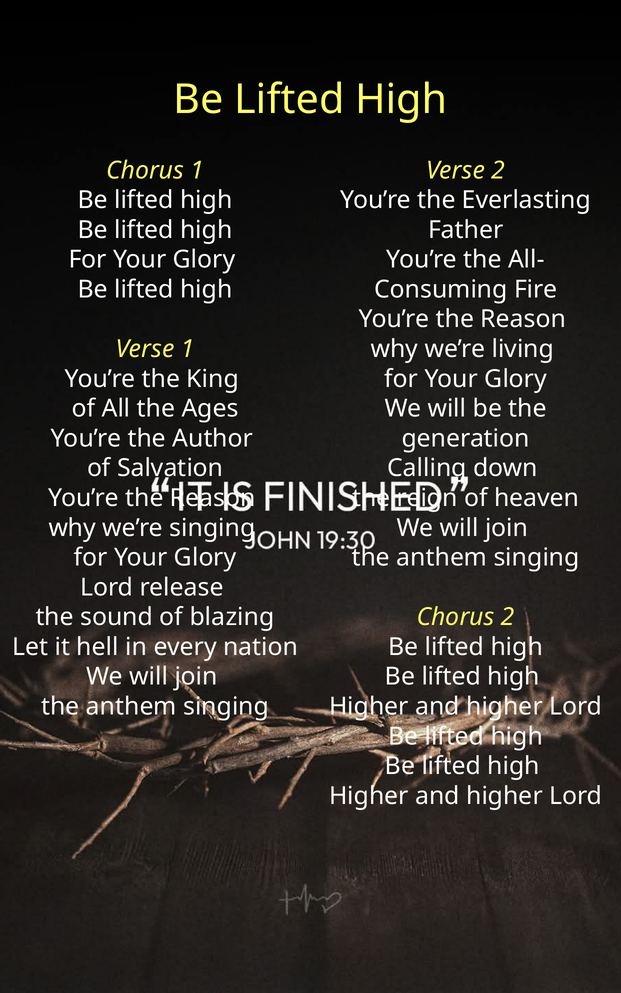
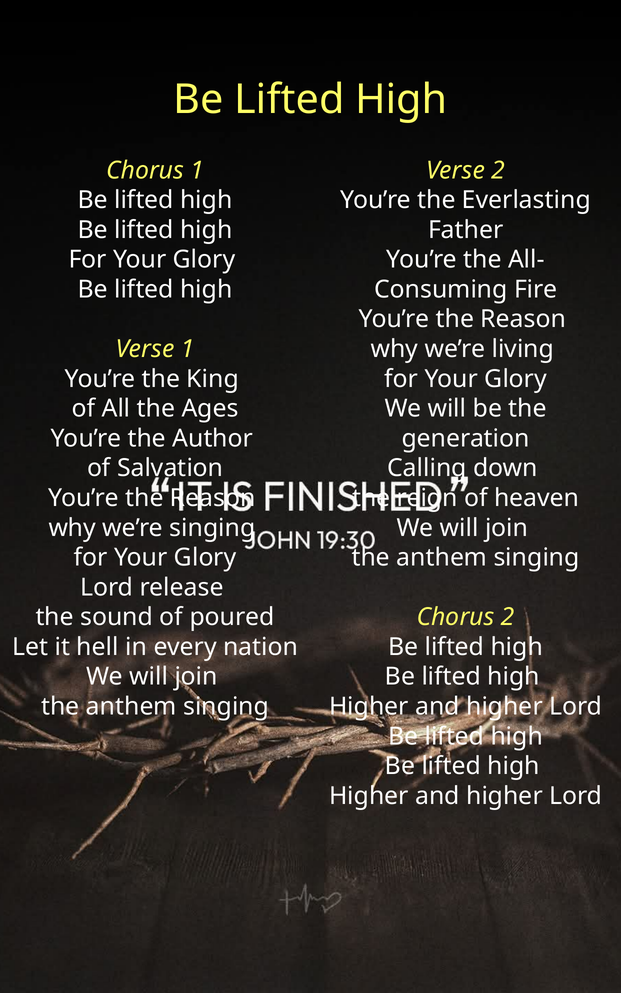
blazing: blazing -> poured
